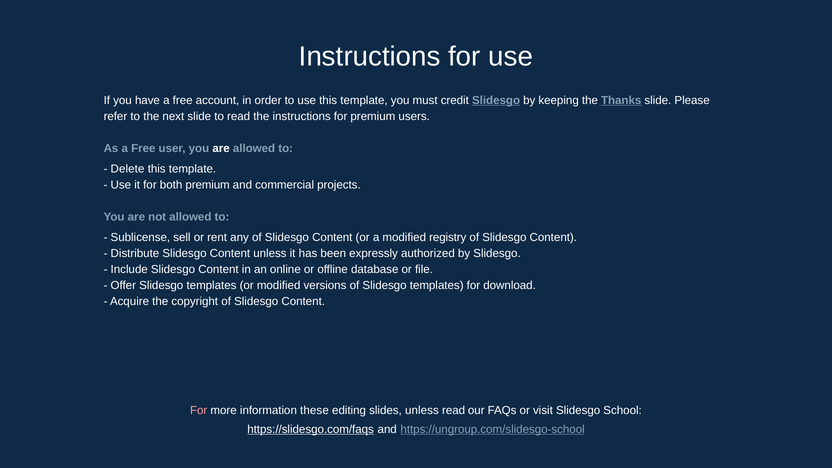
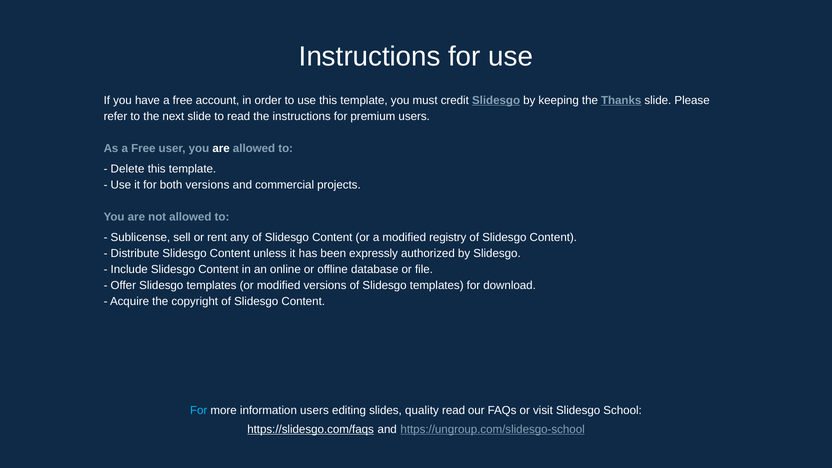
both premium: premium -> versions
For at (199, 411) colour: pink -> light blue
information these: these -> users
slides unless: unless -> quality
